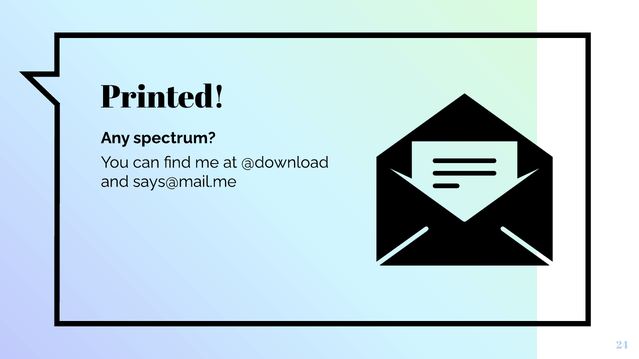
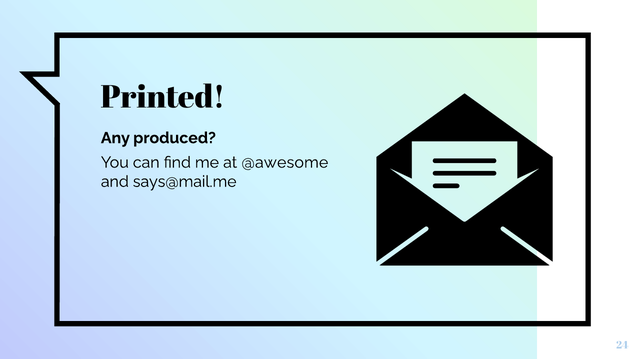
spectrum: spectrum -> produced
@download: @download -> @awesome
